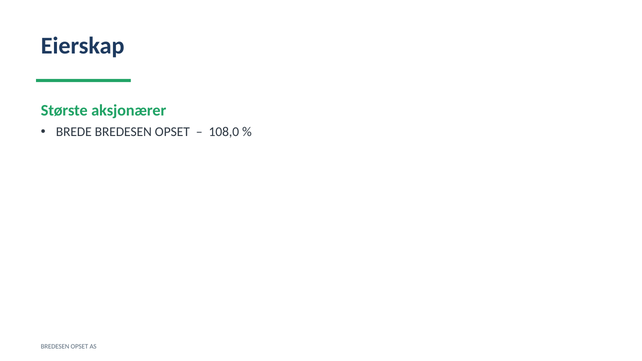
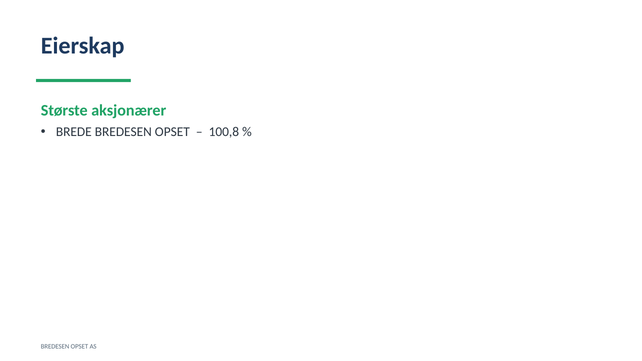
108,0: 108,0 -> 100,8
